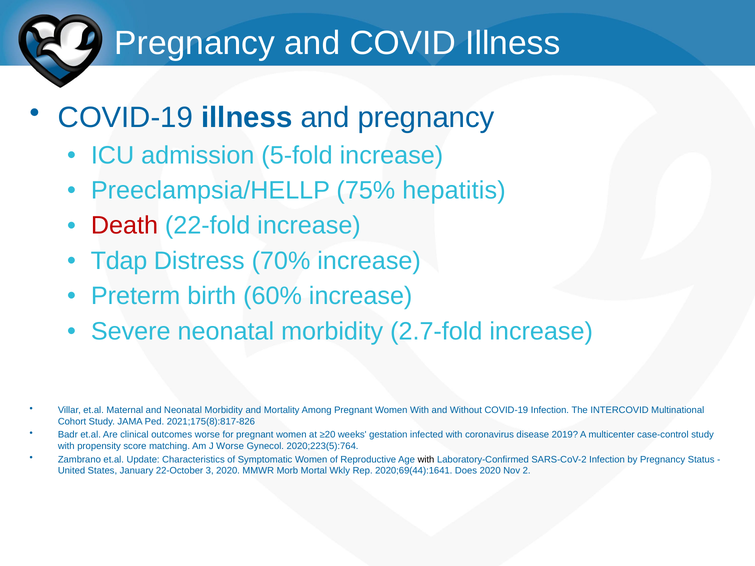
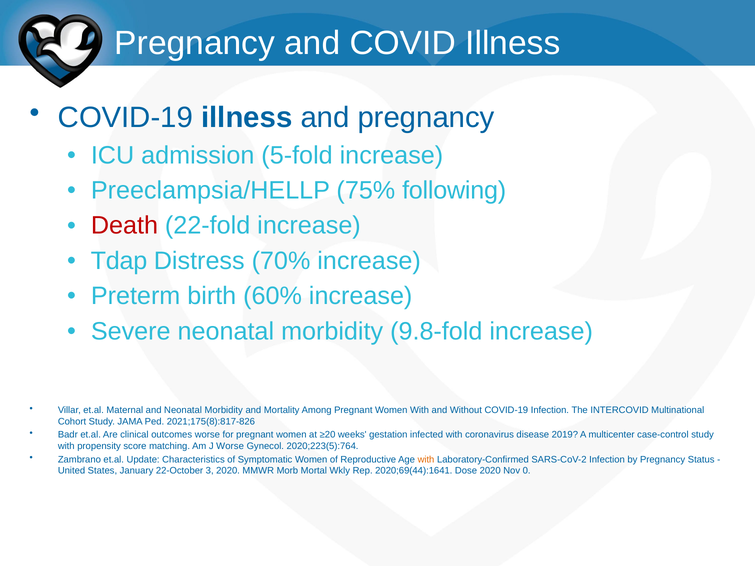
hepatitis: hepatitis -> following
2.7-fold: 2.7-fold -> 9.8-fold
with at (426, 460) colour: black -> orange
Does: Does -> Dose
2: 2 -> 0
